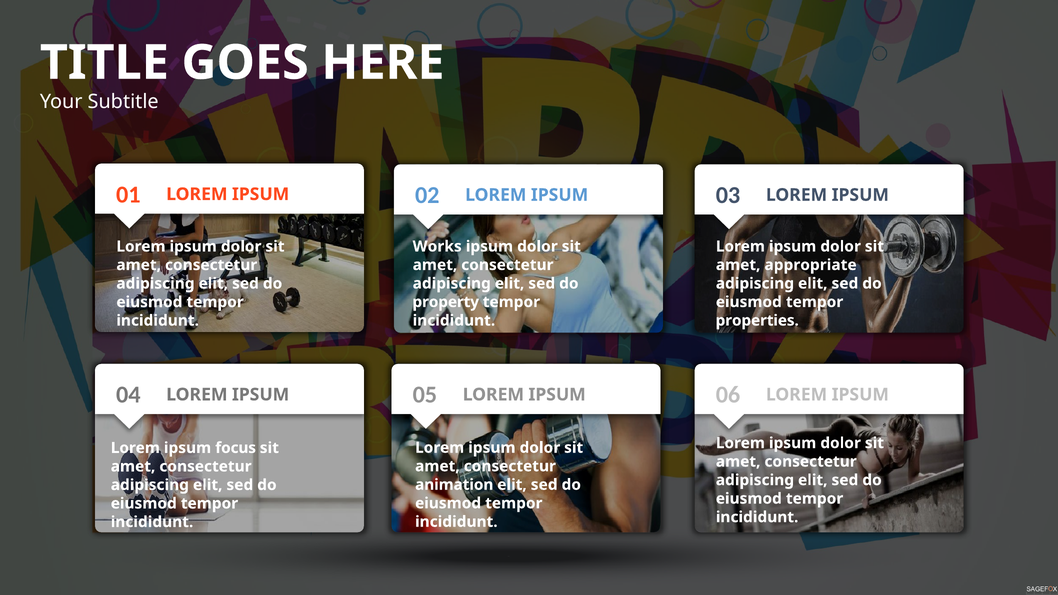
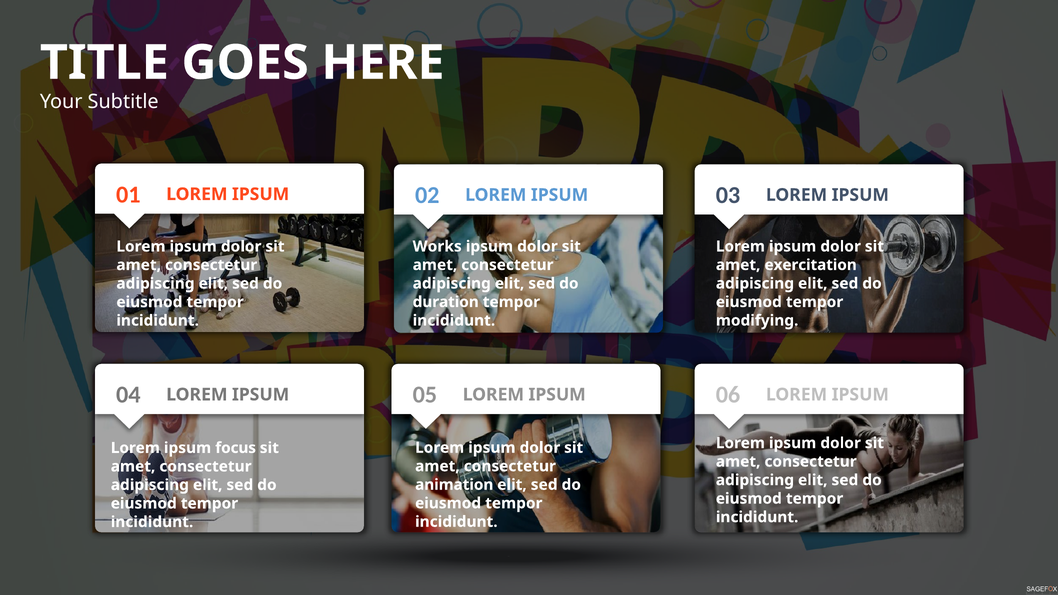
appropriate: appropriate -> exercitation
property: property -> duration
properties: properties -> modifying
